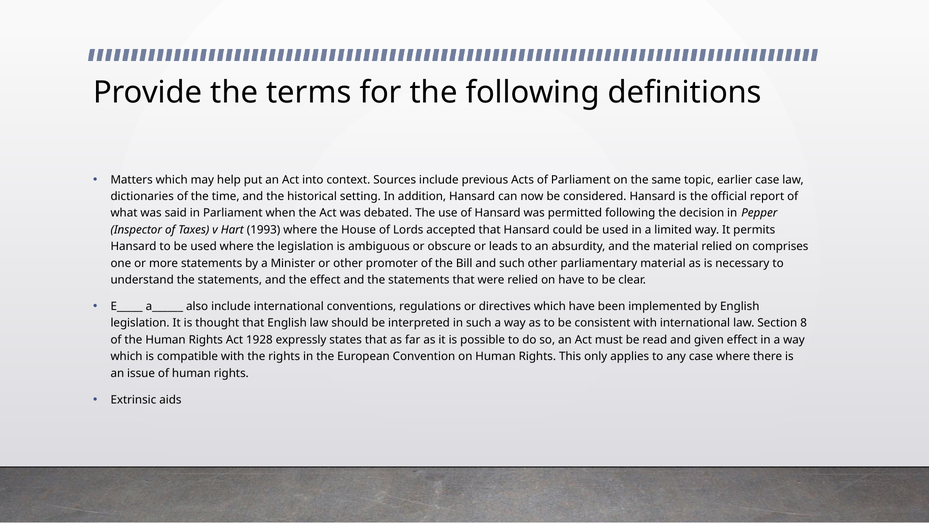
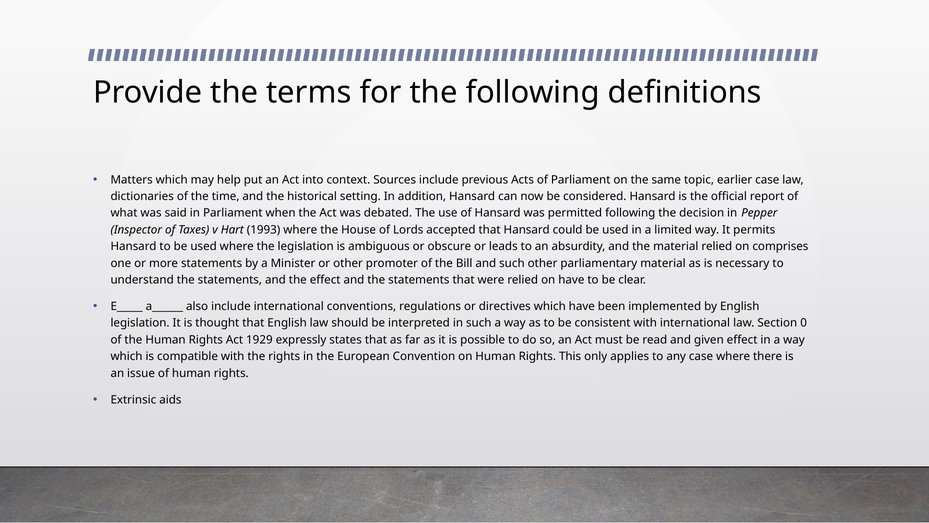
8: 8 -> 0
1928: 1928 -> 1929
